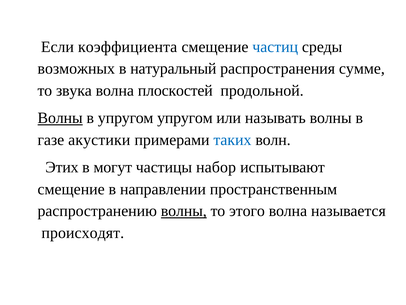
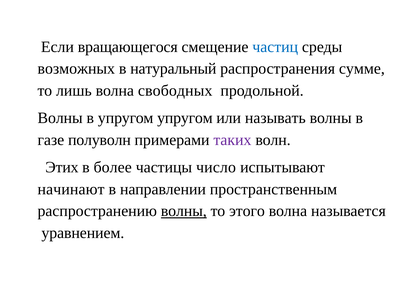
коэффициента: коэффициента -> вращающегося
звука: звука -> лишь
плоскостей: плоскостей -> свободных
Волны at (60, 118) underline: present -> none
акустики: акустики -> полуволн
таких colour: blue -> purple
могут: могут -> более
набор: набор -> число
смещение at (71, 189): смещение -> начинают
происходят: происходят -> уравнением
